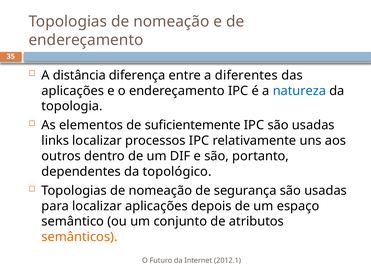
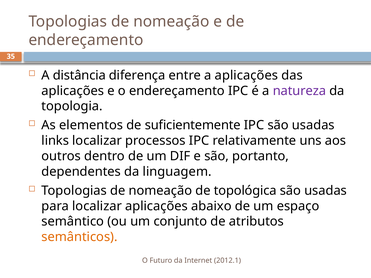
a diferentes: diferentes -> aplicações
natureza colour: blue -> purple
topológico: topológico -> linguagem
segurança: segurança -> topológica
depois: depois -> abaixo
